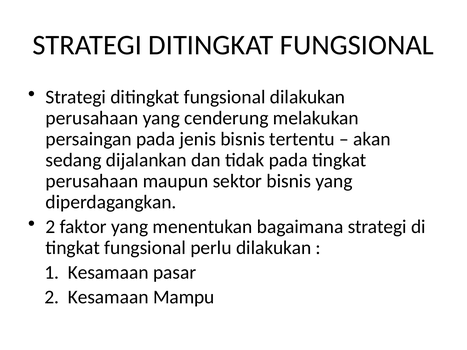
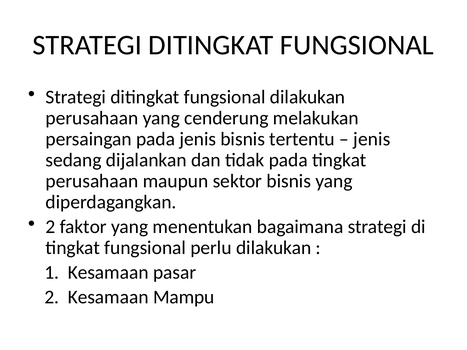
akan at (372, 139): akan -> jenis
